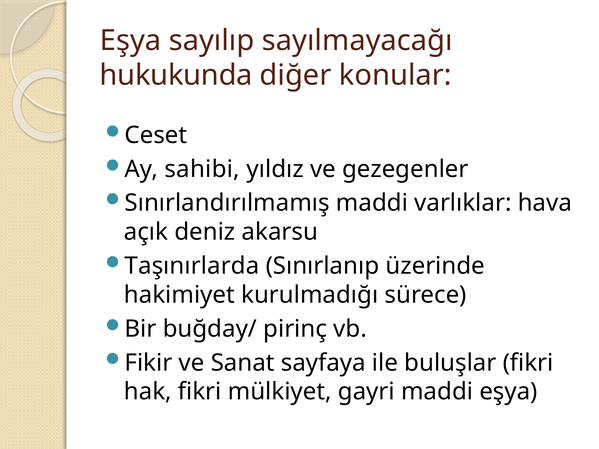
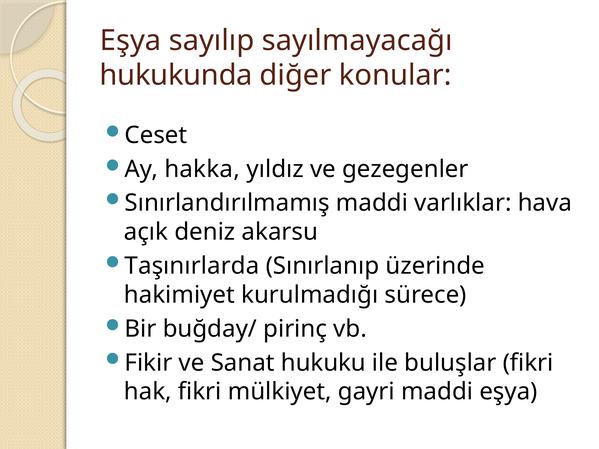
sahibi: sahibi -> hakka
sayfaya: sayfaya -> hukuku
